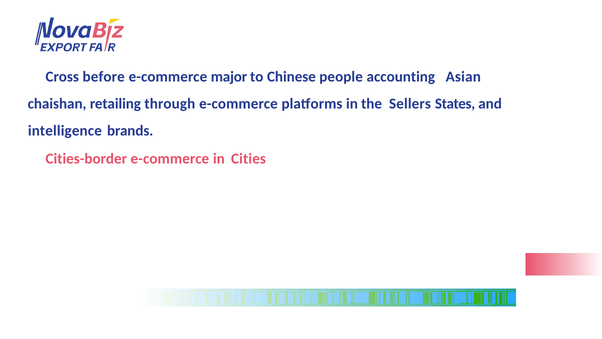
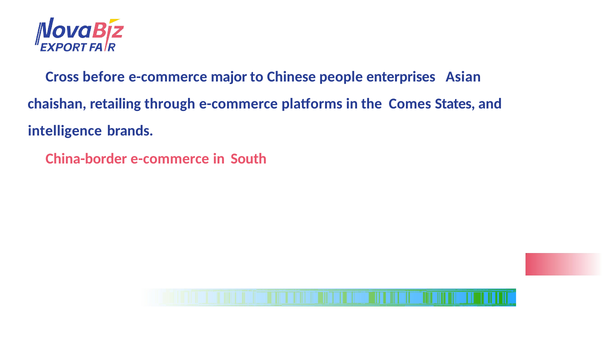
accounting: accounting -> enterprises
Sellers: Sellers -> Comes
Cities-border: Cities-border -> China-border
Cities: Cities -> South
